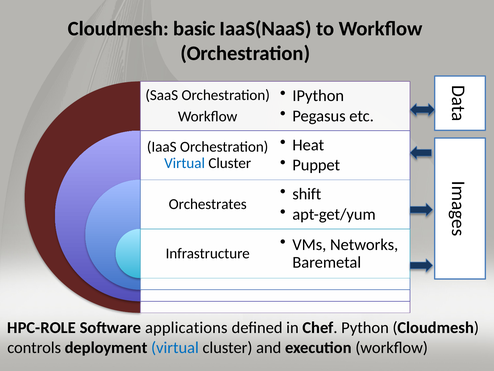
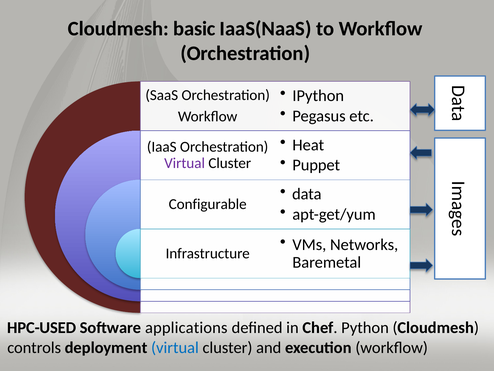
Virtual at (185, 163) colour: blue -> purple
shift: shift -> data
Orchestrates: Orchestrates -> Configurable
HPC-ROLE: HPC-ROLE -> HPC-USED
